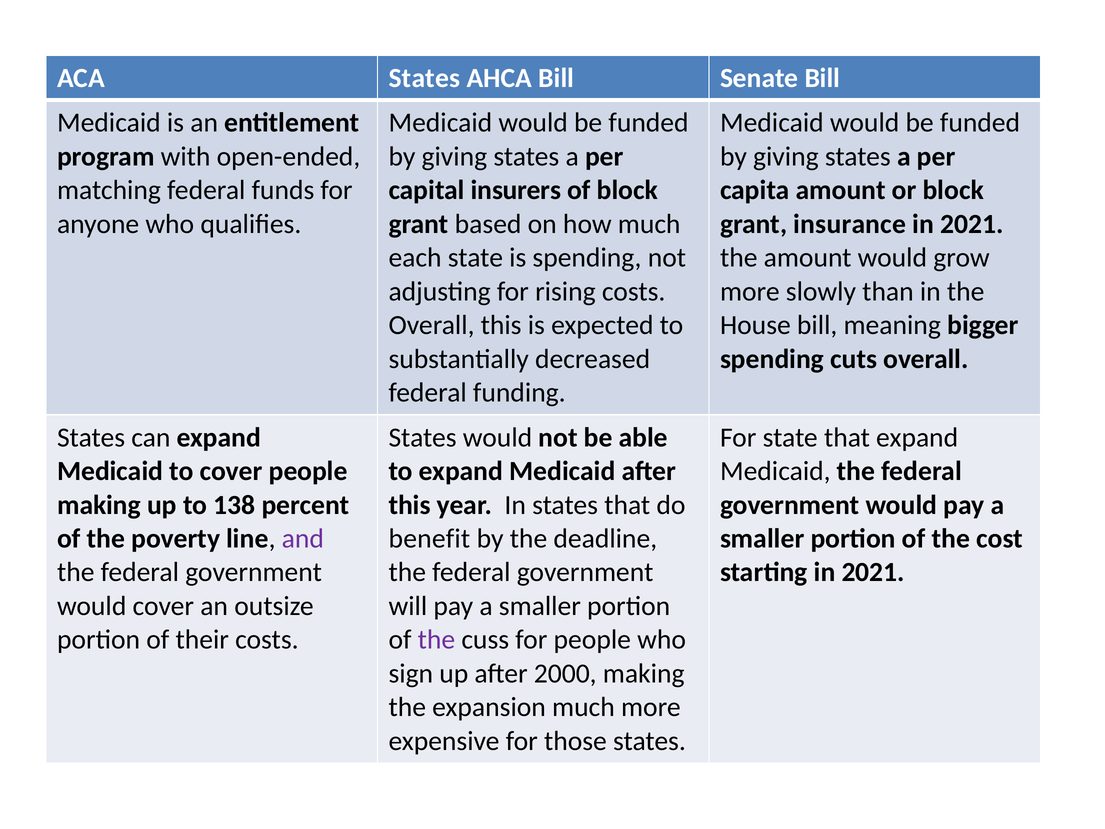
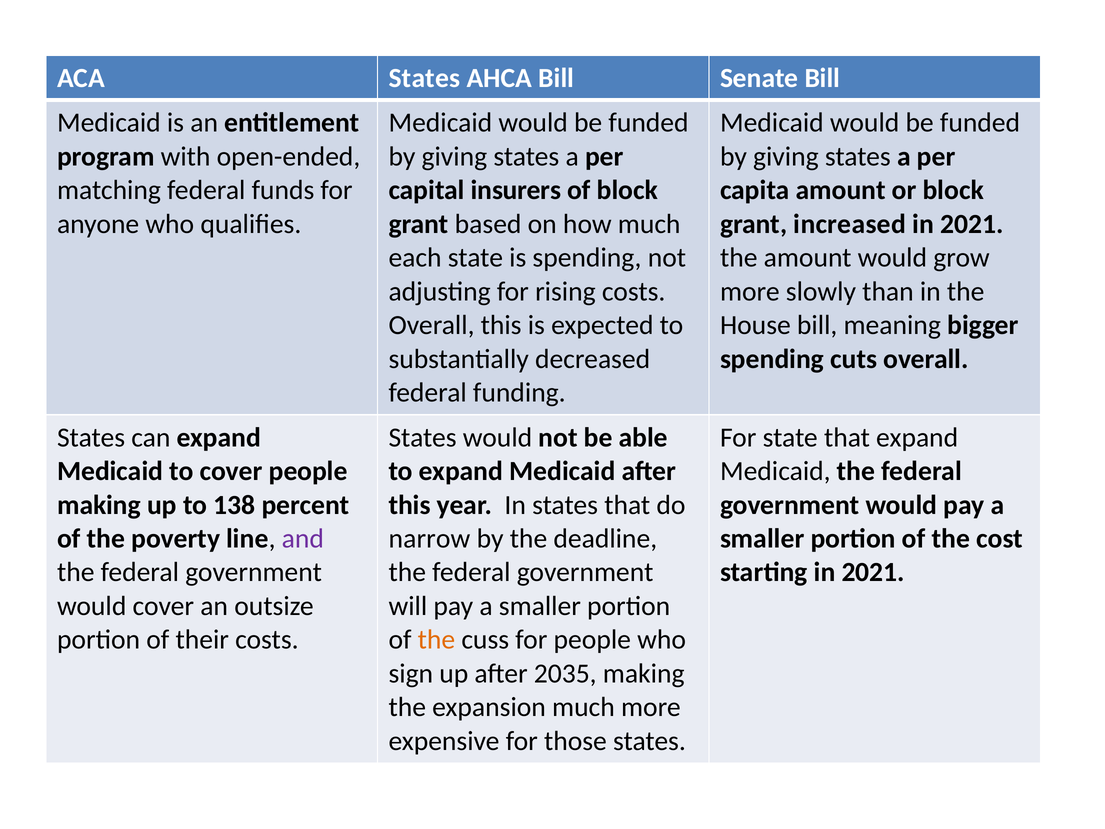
insurance: insurance -> increased
benefit: benefit -> narrow
the at (436, 640) colour: purple -> orange
2000: 2000 -> 2035
